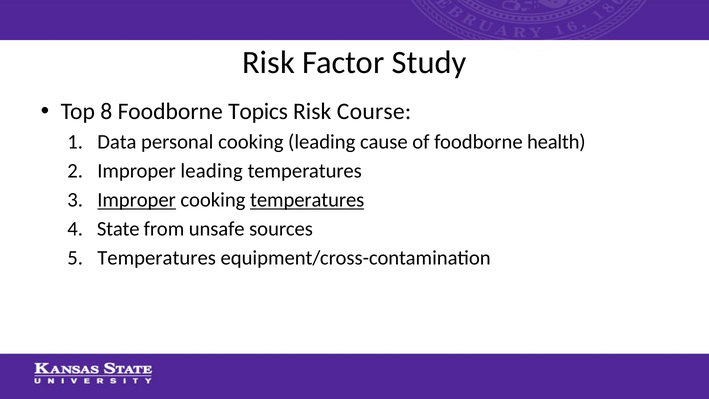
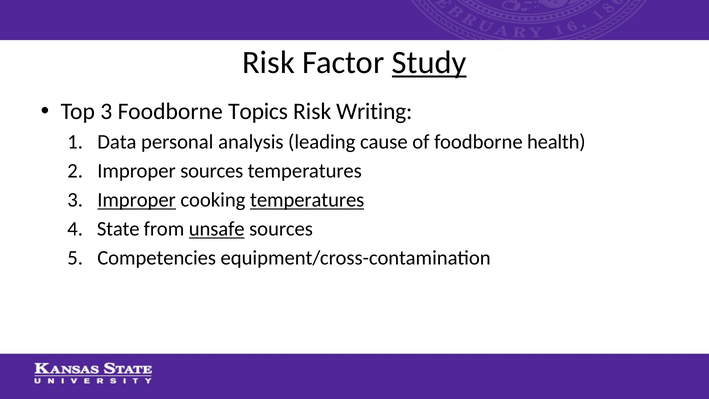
Study underline: none -> present
Top 8: 8 -> 3
Course: Course -> Writing
personal cooking: cooking -> analysis
Improper leading: leading -> sources
unsafe underline: none -> present
5 Temperatures: Temperatures -> Competencies
